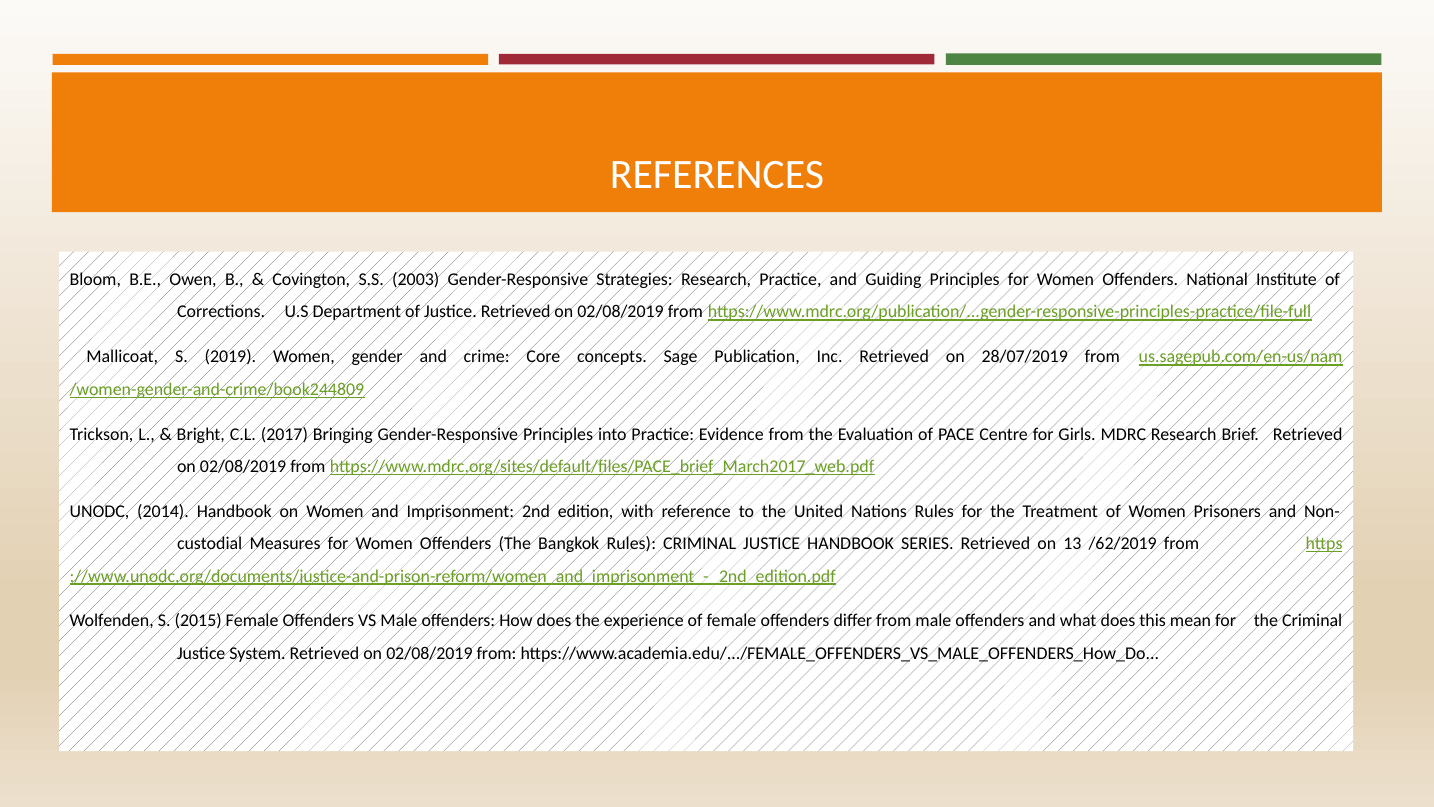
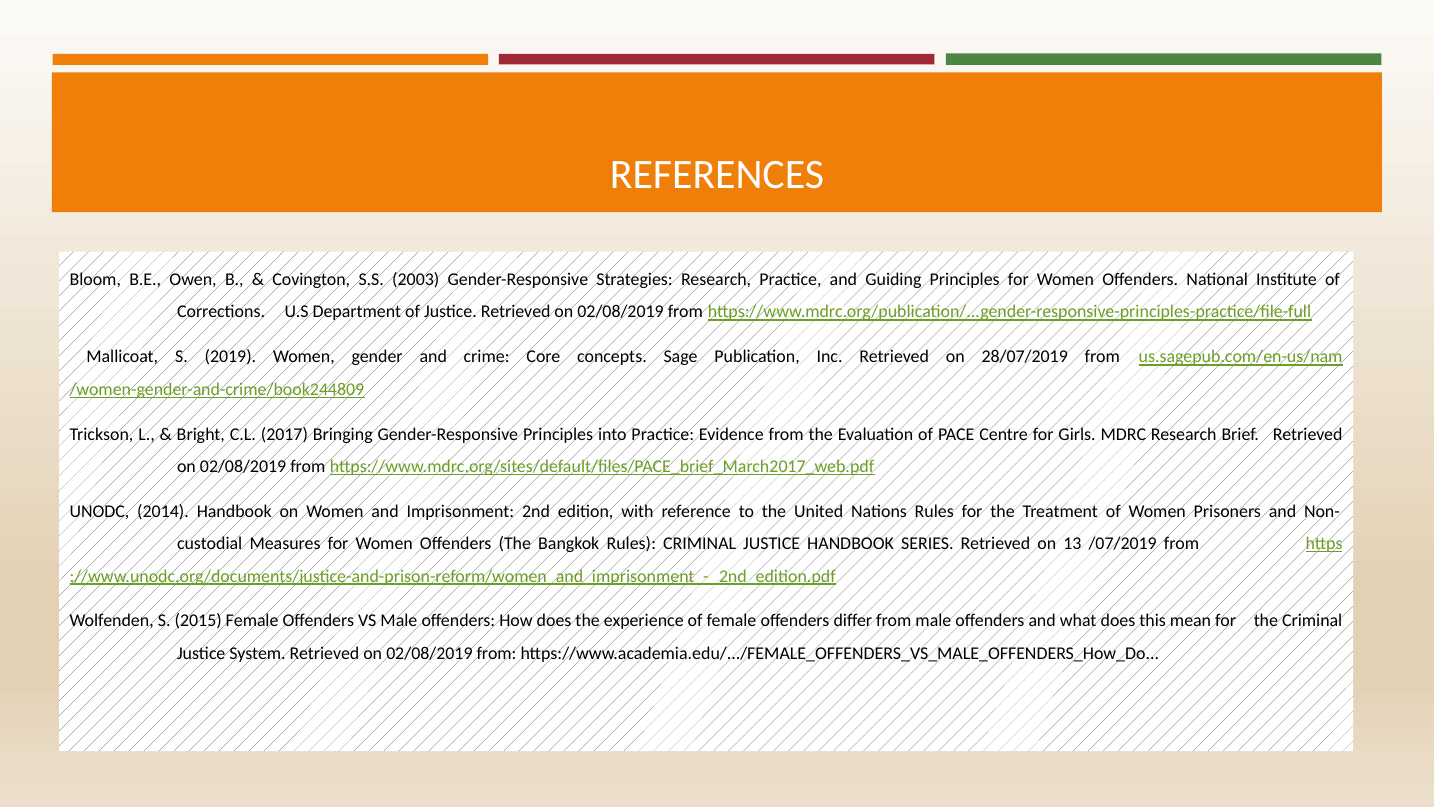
/62/2019: /62/2019 -> /07/2019
